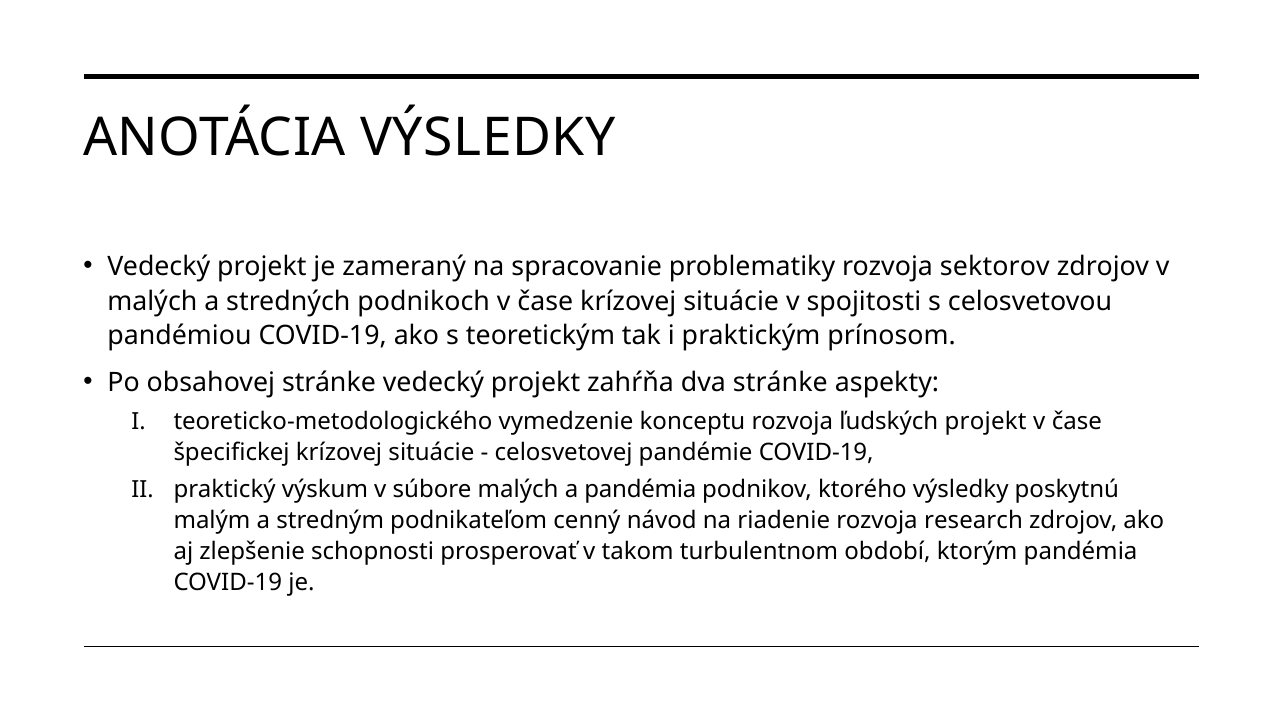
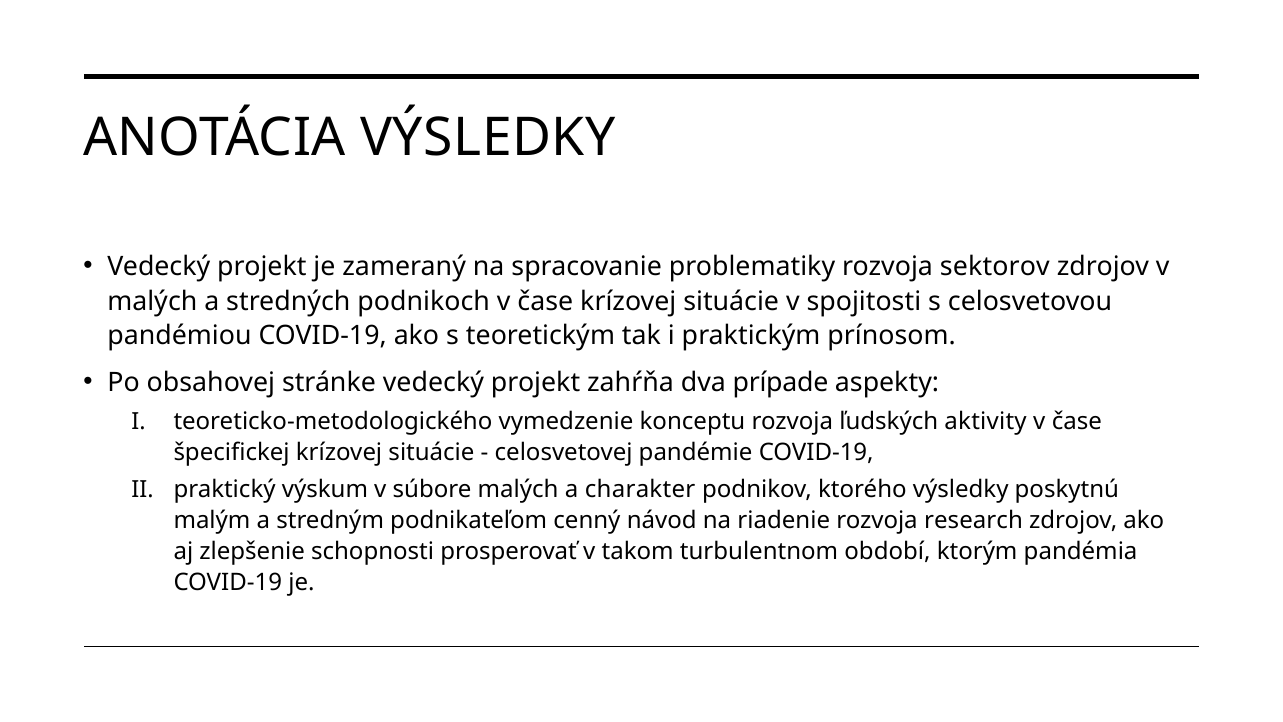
dva stránke: stránke -> prípade
ľudských projekt: projekt -> aktivity
a pandémia: pandémia -> charakter
